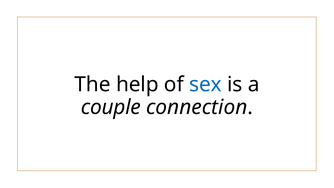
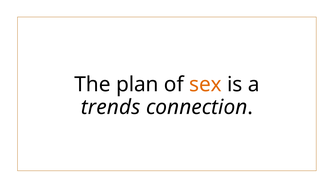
help: help -> plan
sex colour: blue -> orange
couple: couple -> trends
